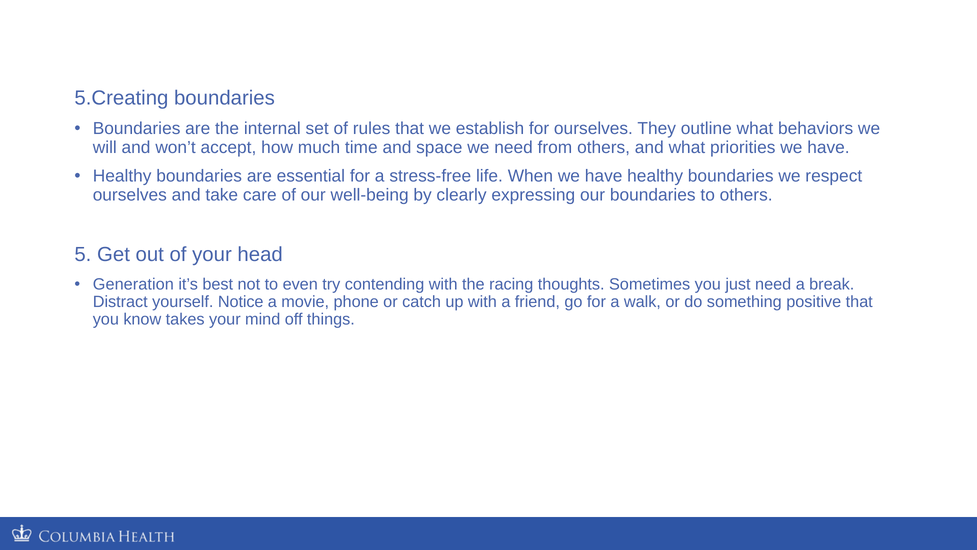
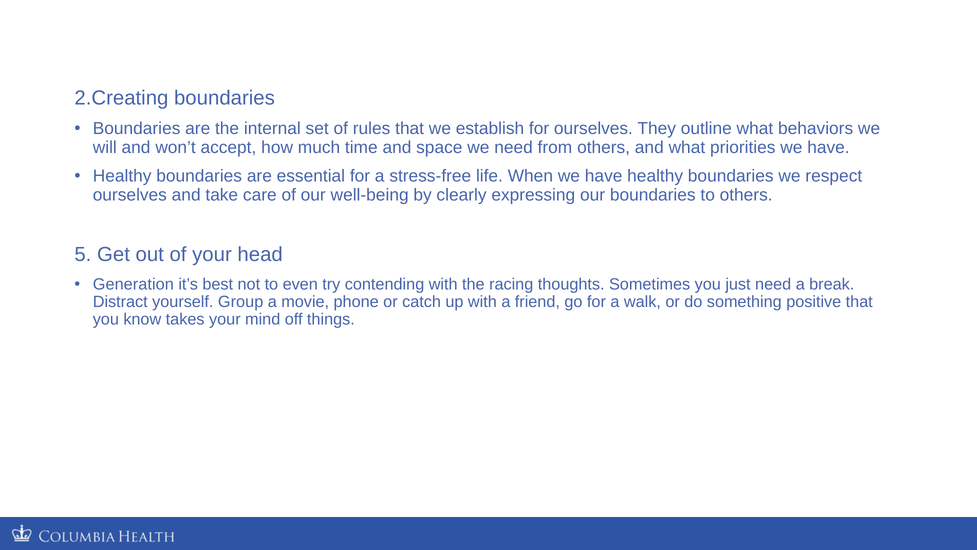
5.Creating: 5.Creating -> 2.Creating
Notice: Notice -> Group
